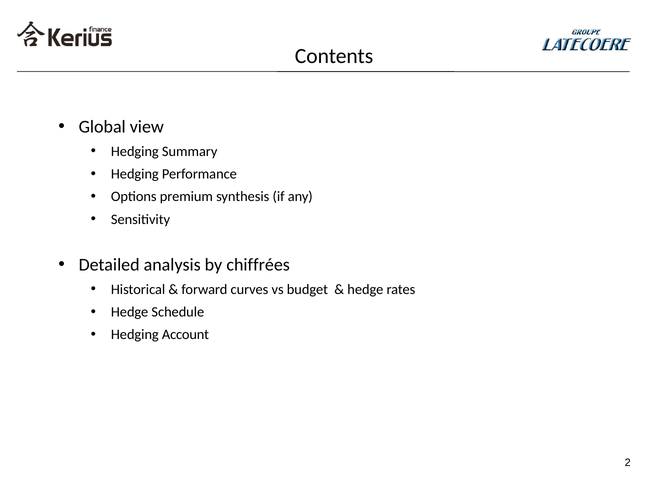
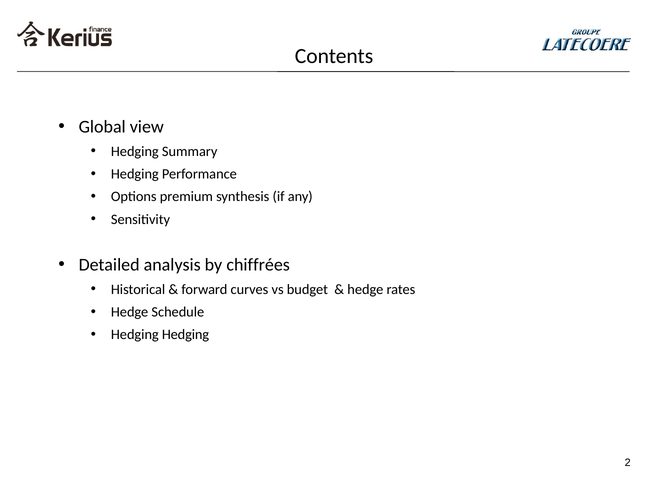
Hedging Account: Account -> Hedging
